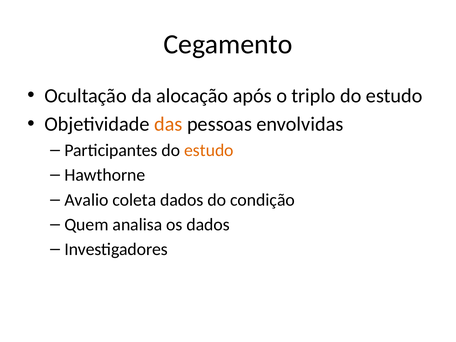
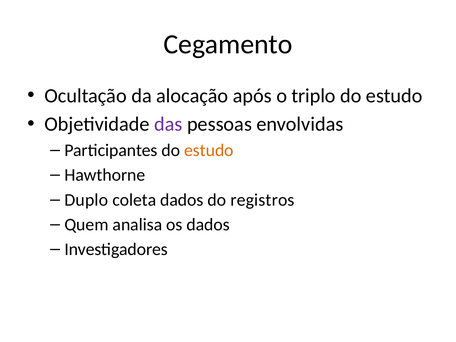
das colour: orange -> purple
Avalio: Avalio -> Duplo
condição: condição -> registros
